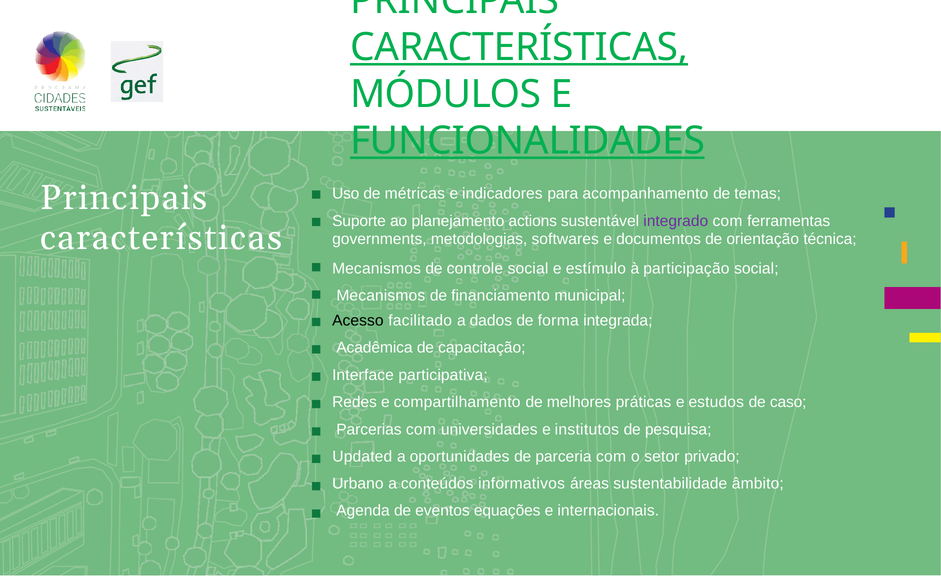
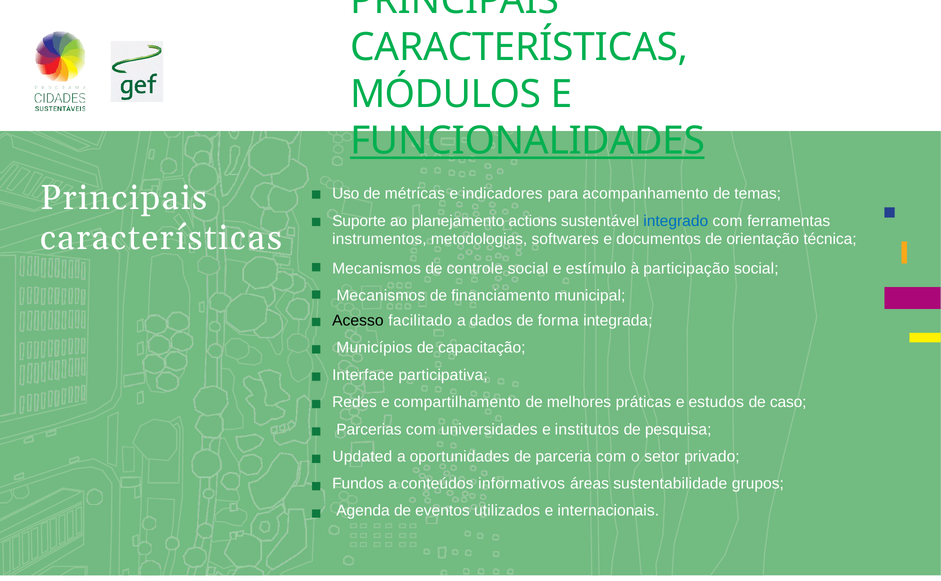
CARACTERÍSTICAS at (519, 47) underline: present -> none
integrado colour: purple -> blue
governments: governments -> instrumentos
Acadêmica: Acadêmica -> Municípios
Urbano: Urbano -> Fundos
âmbito: âmbito -> grupos
equações: equações -> utilizados
